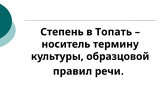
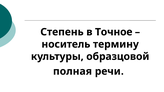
Топать: Топать -> Точное
правил: правил -> полная
